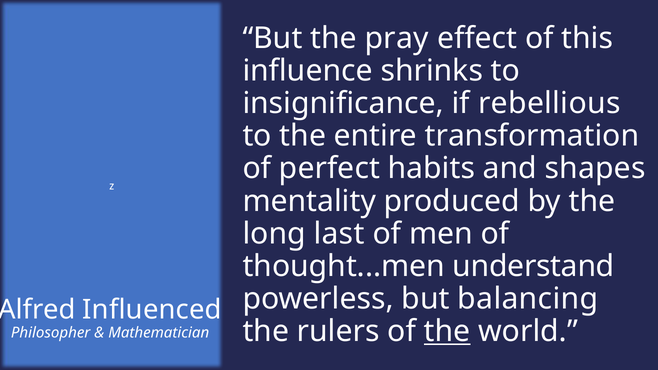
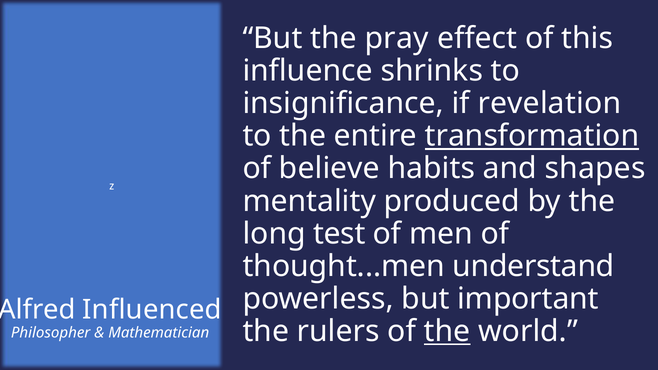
rebellious: rebellious -> revelation
transformation underline: none -> present
perfect: perfect -> believe
last: last -> test
balancing: balancing -> important
